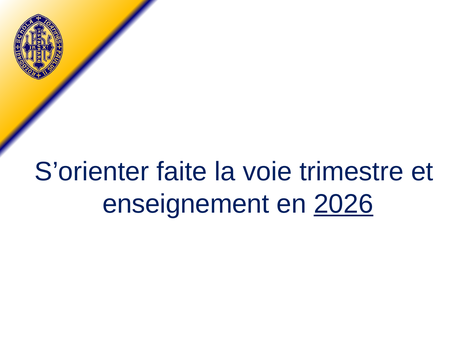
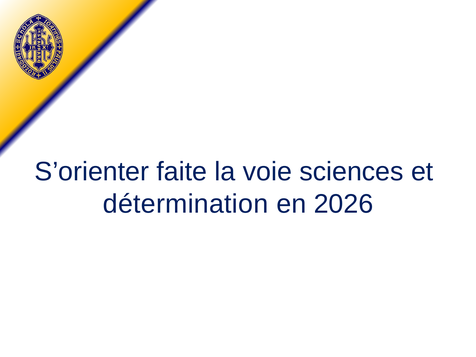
trimestre: trimestre -> sciences
enseignement: enseignement -> détermination
2026 underline: present -> none
